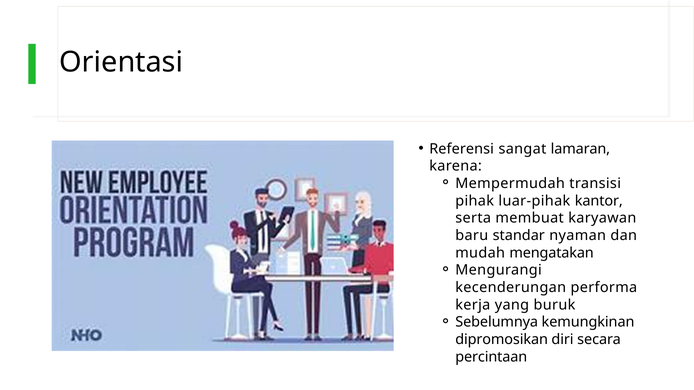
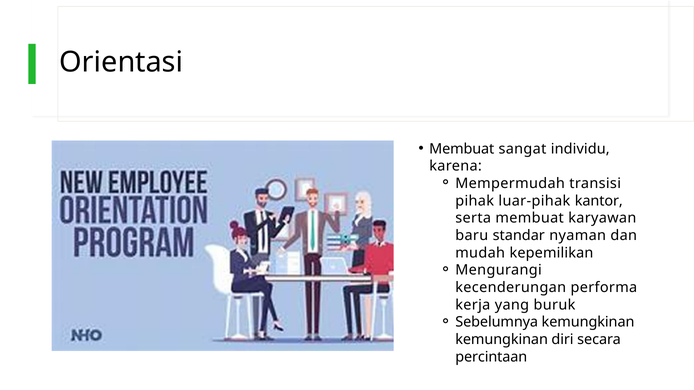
Referensi at (462, 149): Referensi -> Membuat
lamaran: lamaran -> individu
mengatakan: mengatakan -> kepemilikan
dipromosikan at (502, 340): dipromosikan -> kemungkinan
